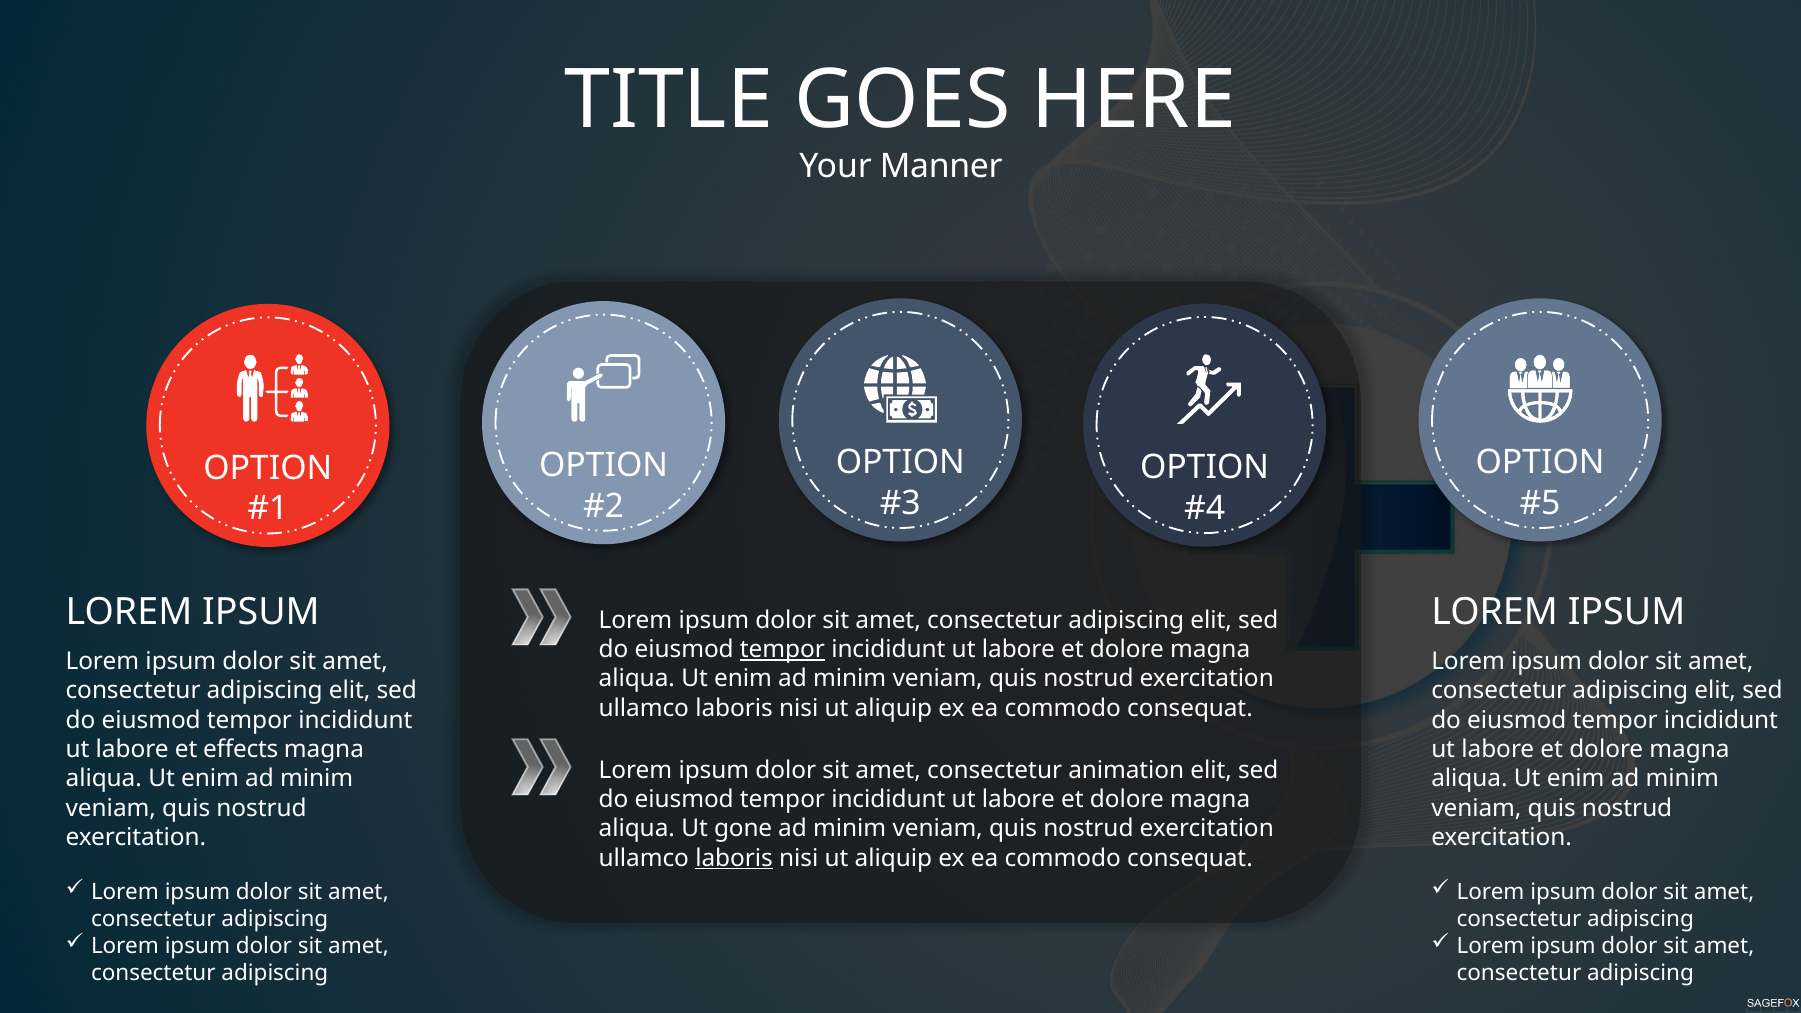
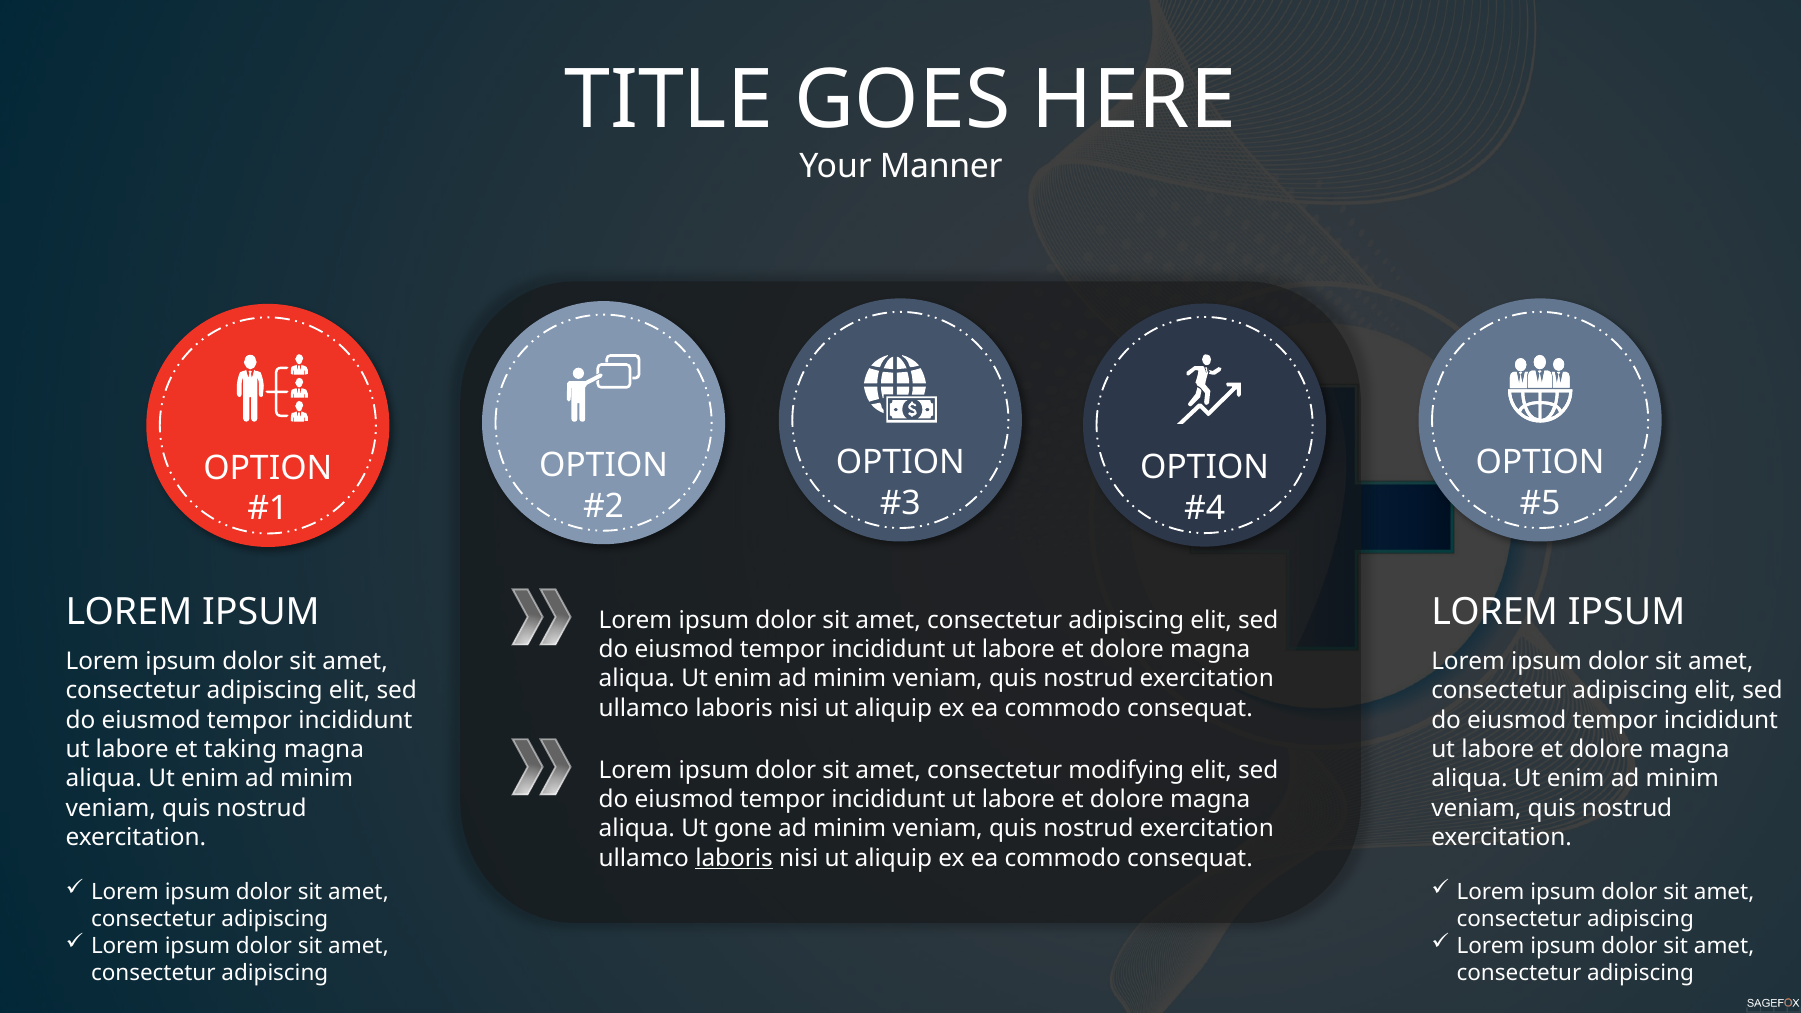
tempor at (782, 649) underline: present -> none
effects: effects -> taking
animation: animation -> modifying
